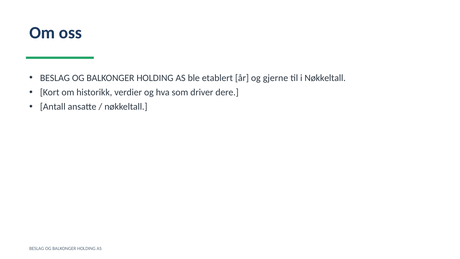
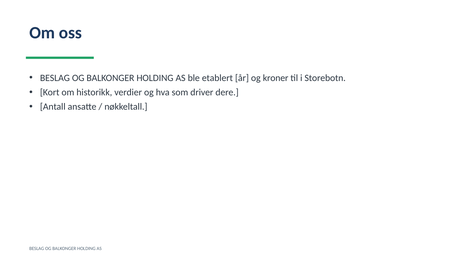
gjerne: gjerne -> kroner
i Nøkkeltall: Nøkkeltall -> Storebotn
